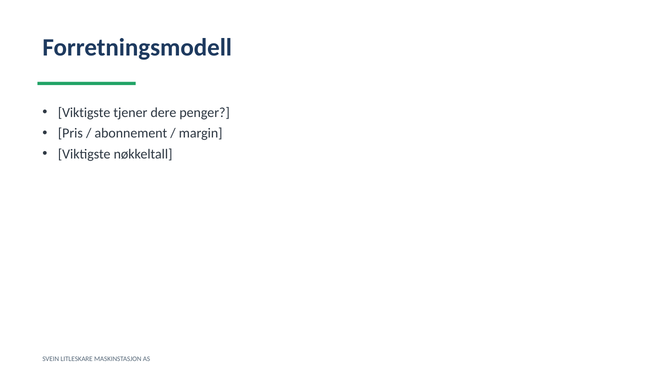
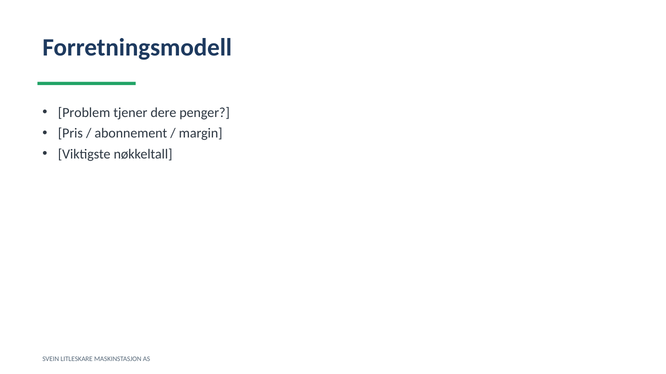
Viktigste at (84, 113): Viktigste -> Problem
